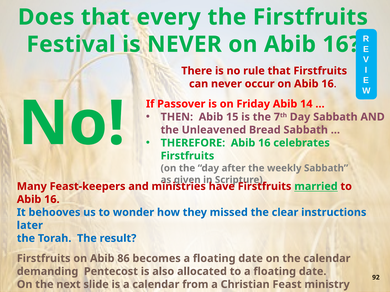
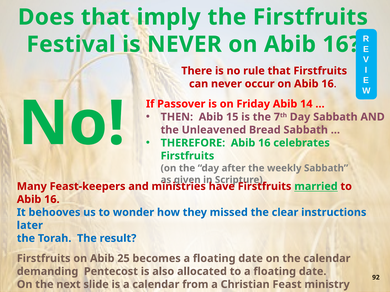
every: every -> imply
86: 86 -> 25
